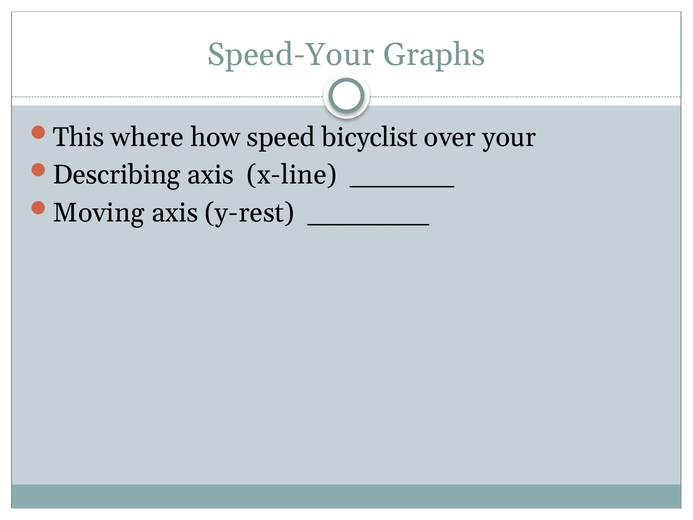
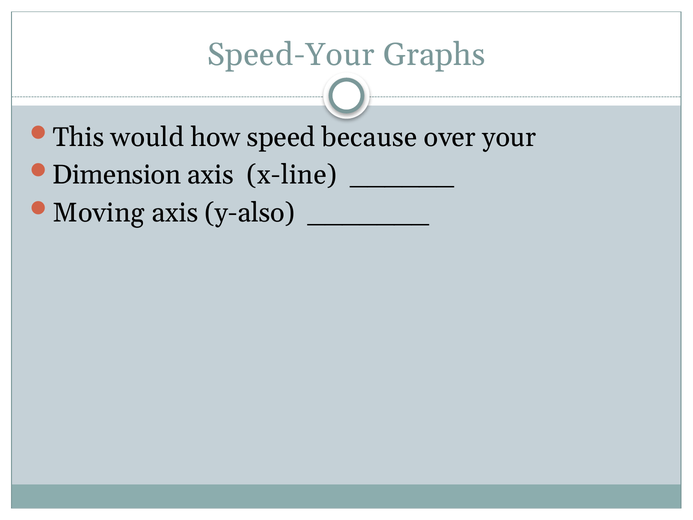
where: where -> would
bicyclist: bicyclist -> because
Describing: Describing -> Dimension
y-rest: y-rest -> y-also
